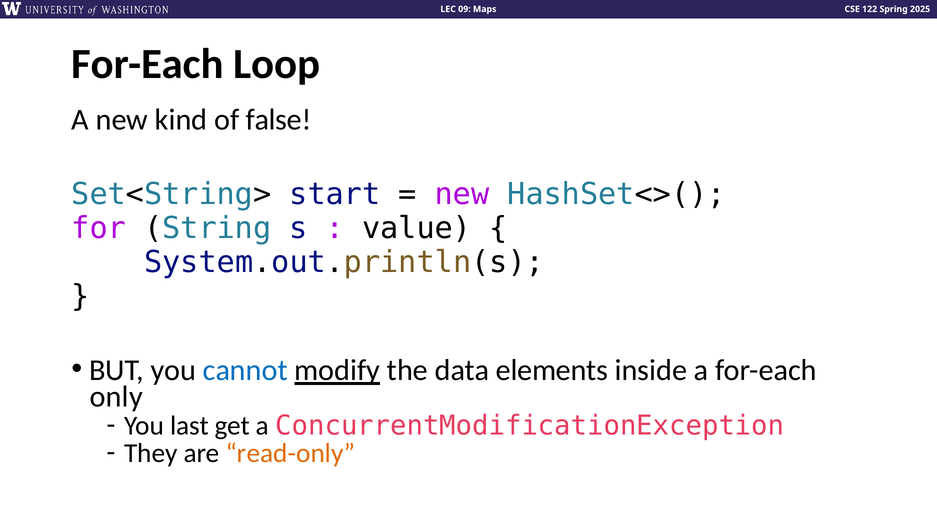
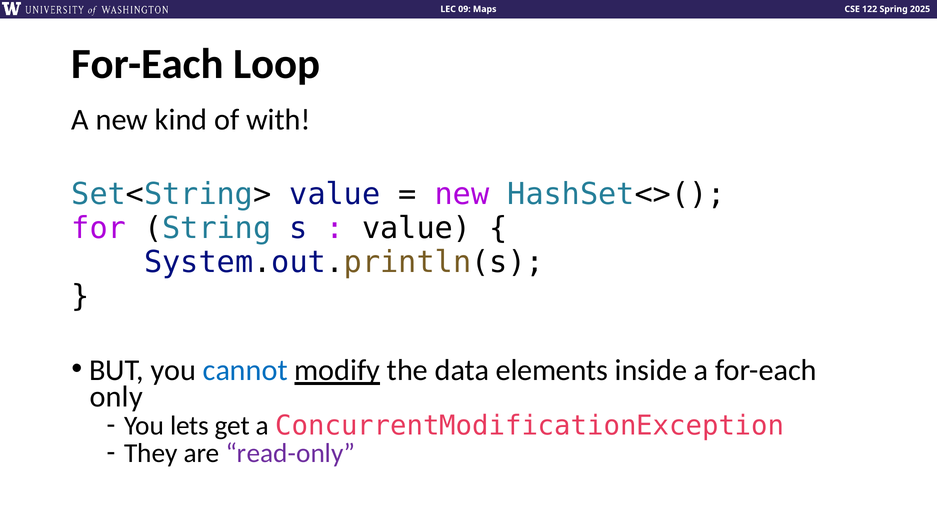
false: false -> with
Set<String> start: start -> value
last: last -> lets
read-only colour: orange -> purple
